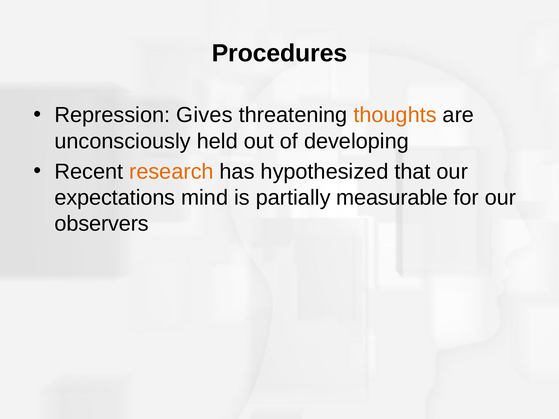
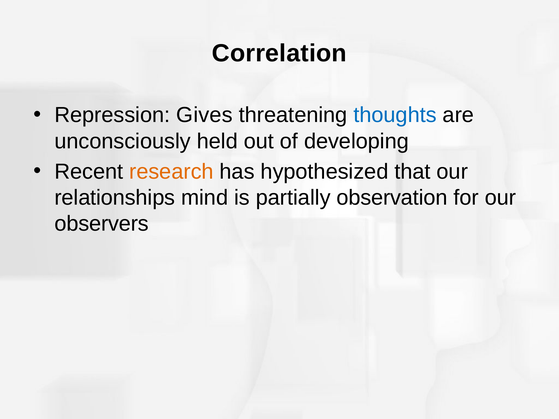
Procedures: Procedures -> Correlation
thoughts colour: orange -> blue
expectations: expectations -> relationships
measurable: measurable -> observation
